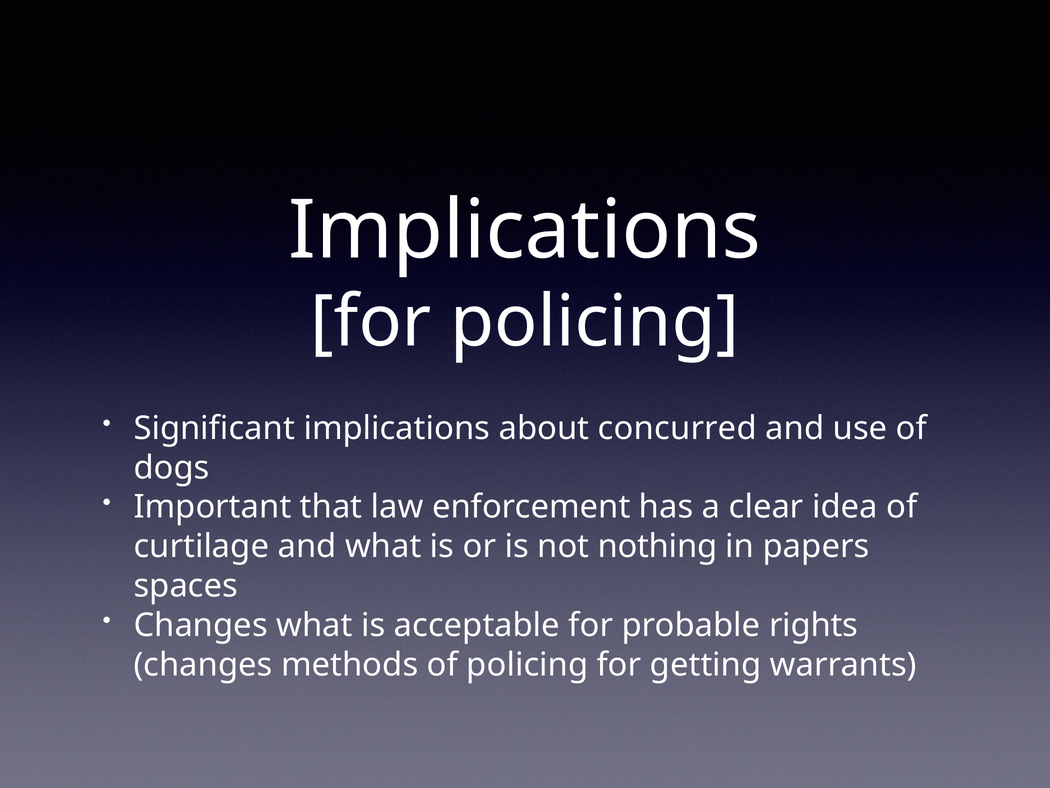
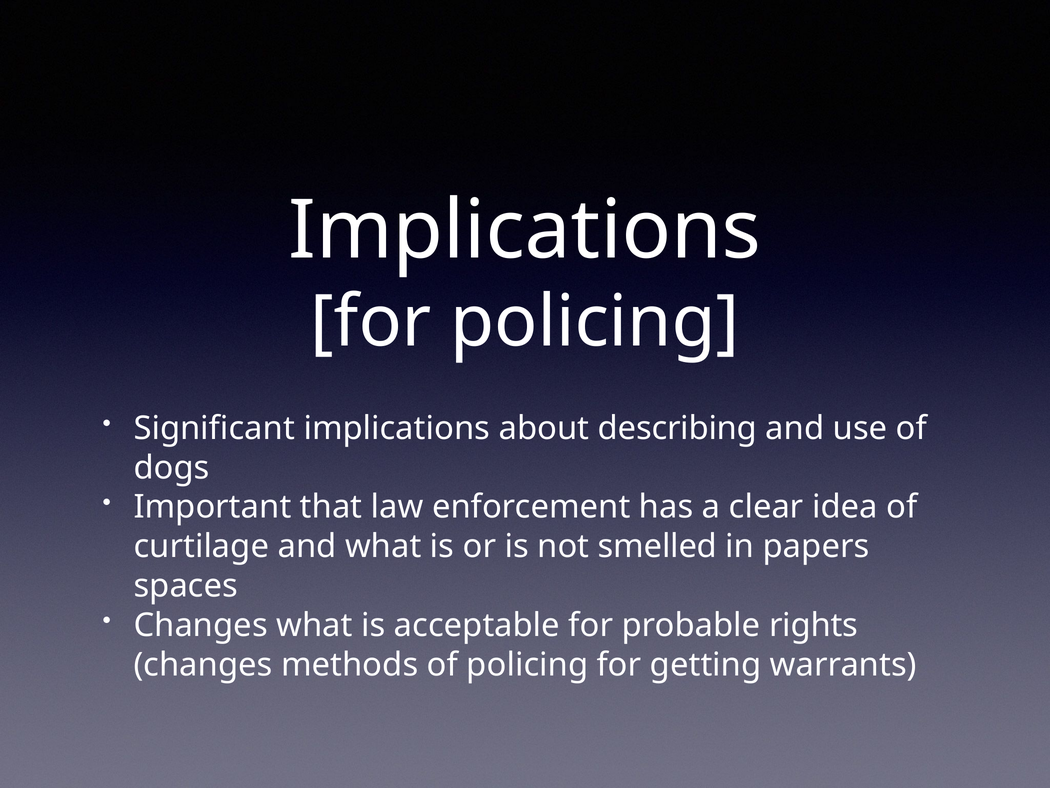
concurred: concurred -> describing
nothing: nothing -> smelled
